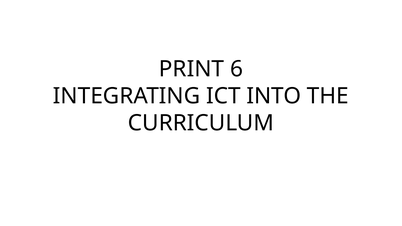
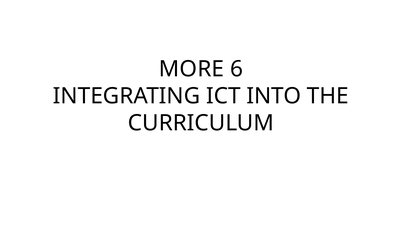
PRINT: PRINT -> MORE
